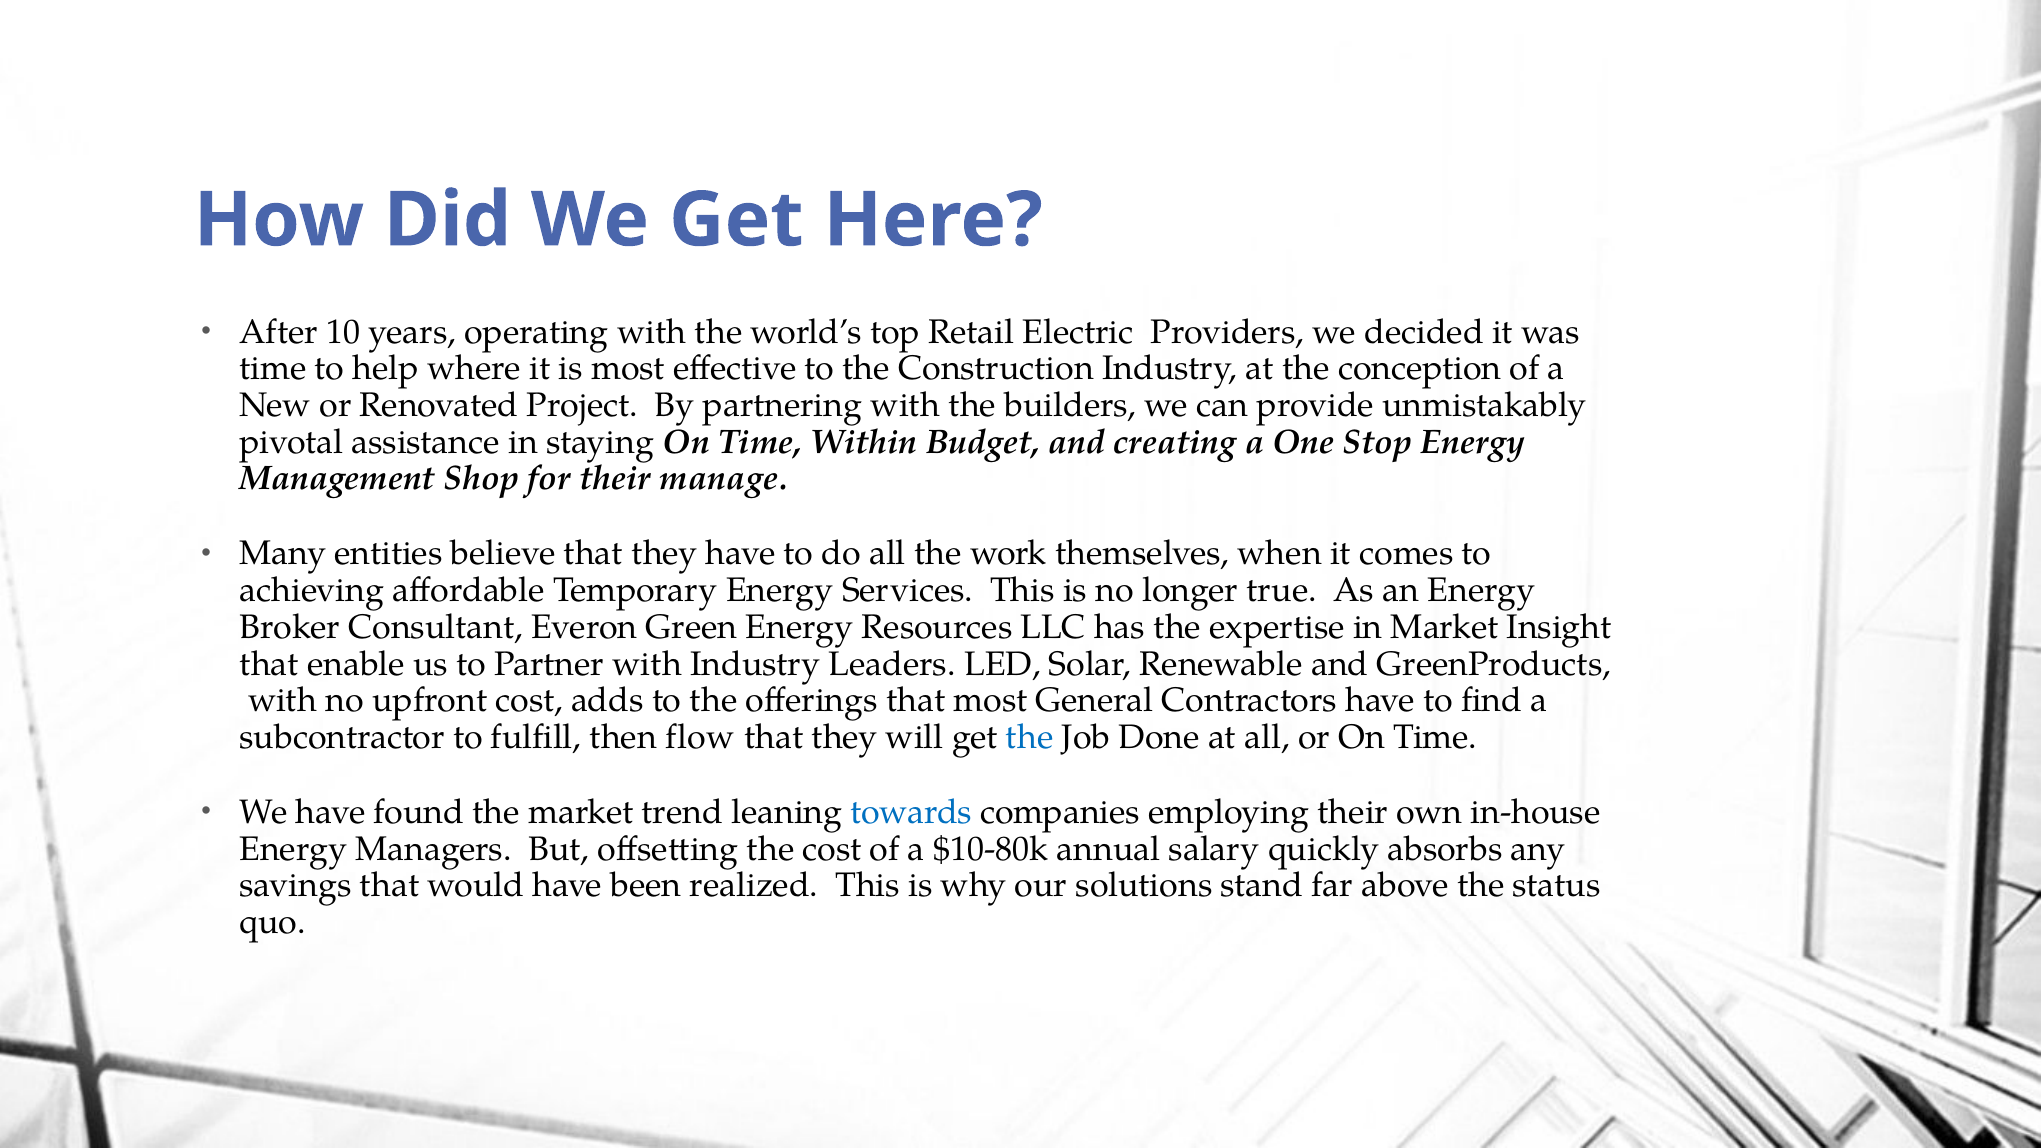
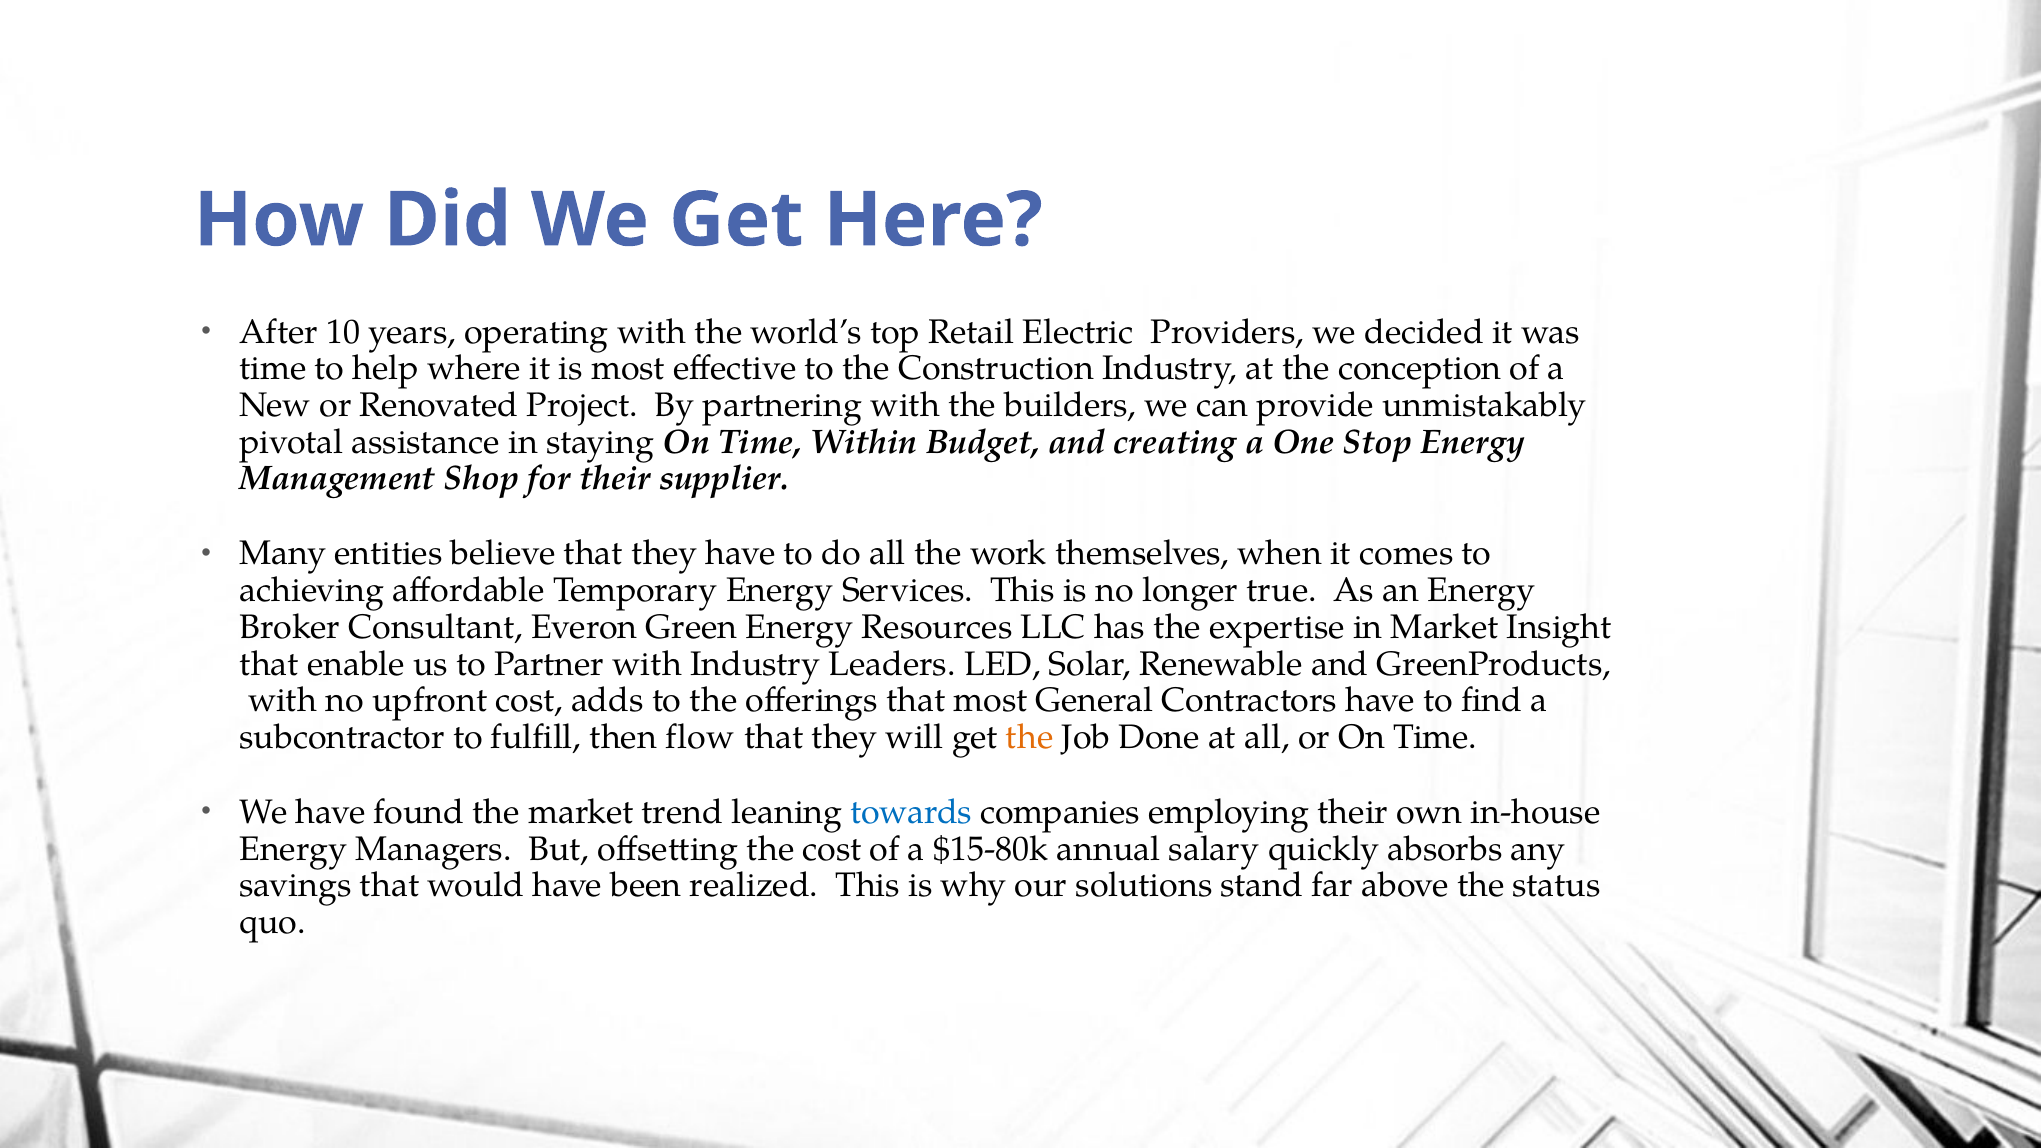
manage: manage -> supplier
the at (1030, 737) colour: blue -> orange
$10-80k: $10-80k -> $15-80k
